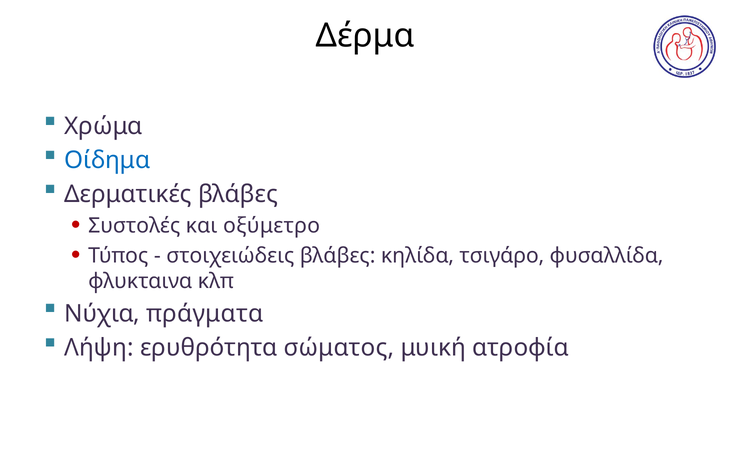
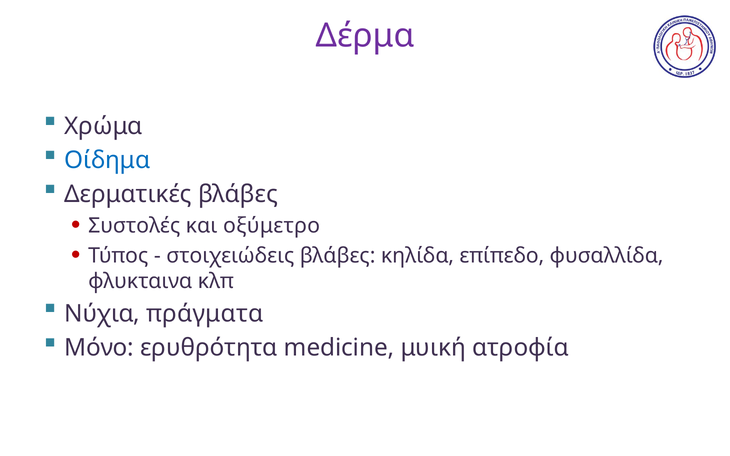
Δέρμα colour: black -> purple
τσιγάρο: τσιγάρο -> επίπεδο
Λήψη: Λήψη -> Μόνο
σώματος: σώματος -> medicine
